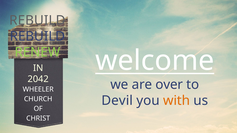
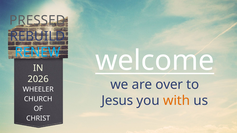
REBUILD at (37, 20): REBUILD -> PRESSED
RENEW colour: light green -> light blue
2042: 2042 -> 2026
Devil: Devil -> Jesus
